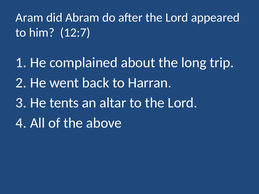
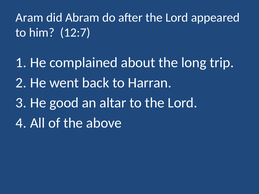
tents: tents -> good
